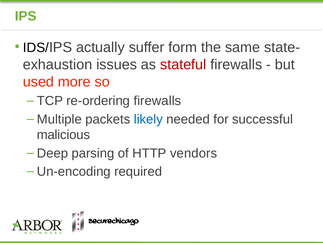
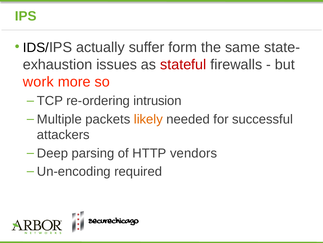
used: used -> work
re-ordering firewalls: firewalls -> intrusion
likely colour: blue -> orange
malicious: malicious -> attackers
